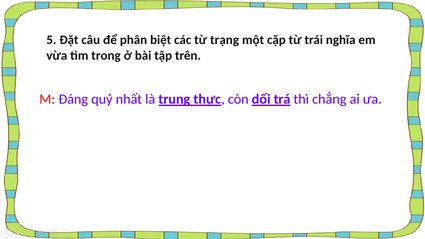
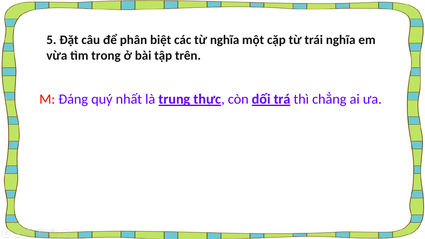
từ trạng: trạng -> nghĩa
